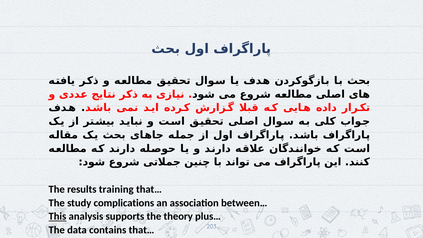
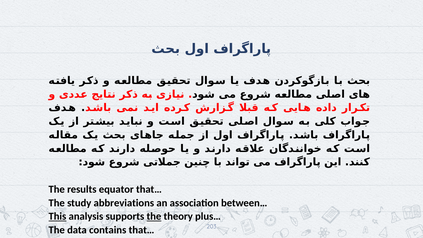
training: training -> equator
complications: complications -> abbreviations
the at (154, 216) underline: none -> present
